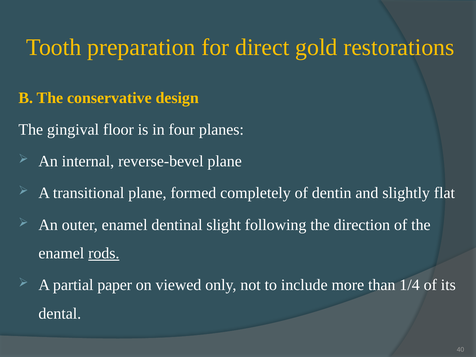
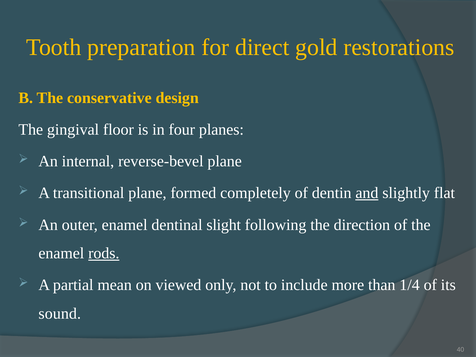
and underline: none -> present
paper: paper -> mean
dental: dental -> sound
